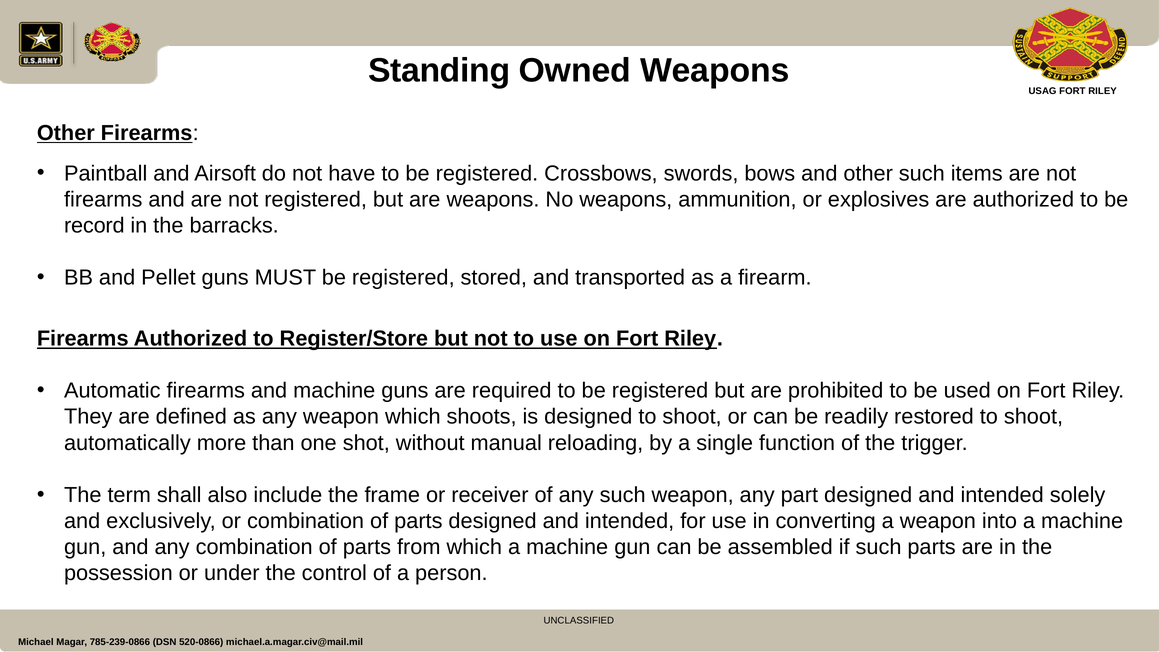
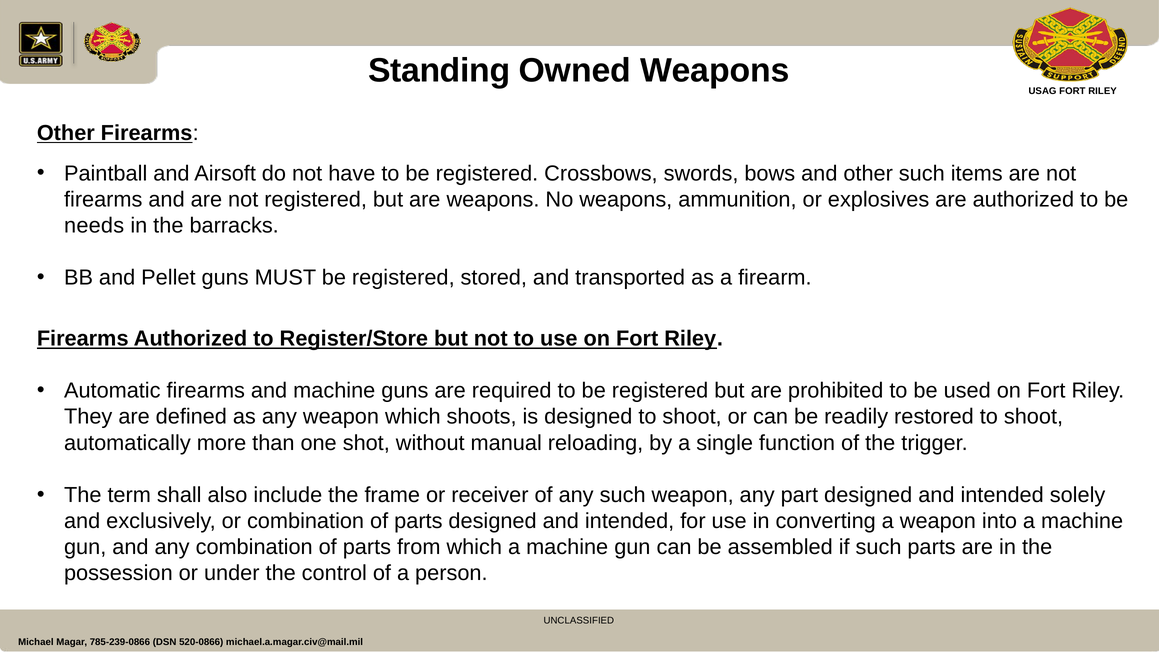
record: record -> needs
